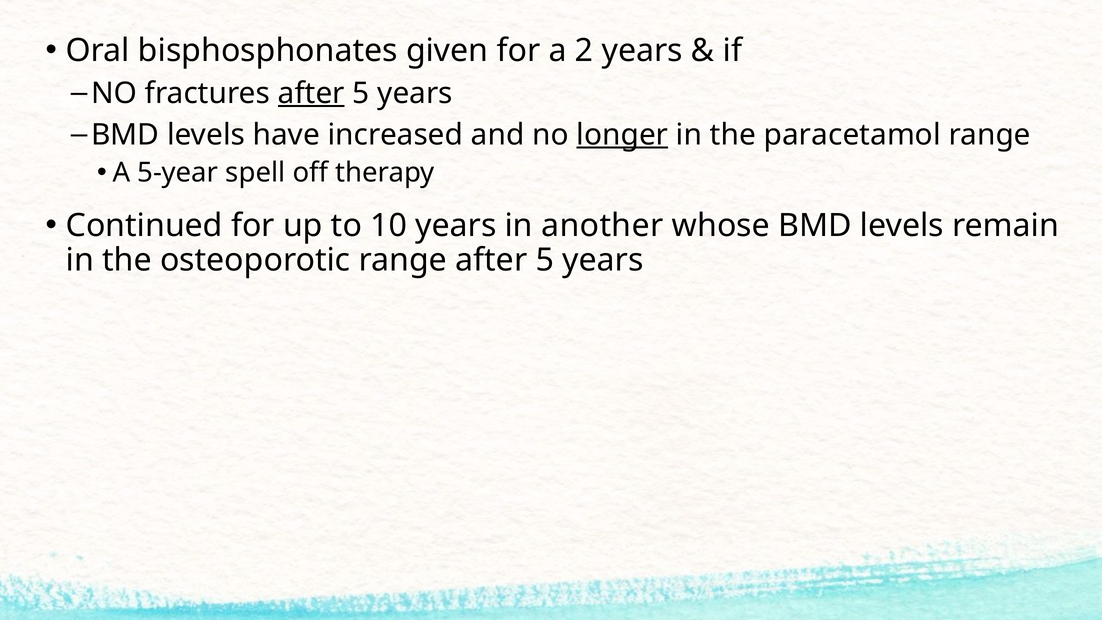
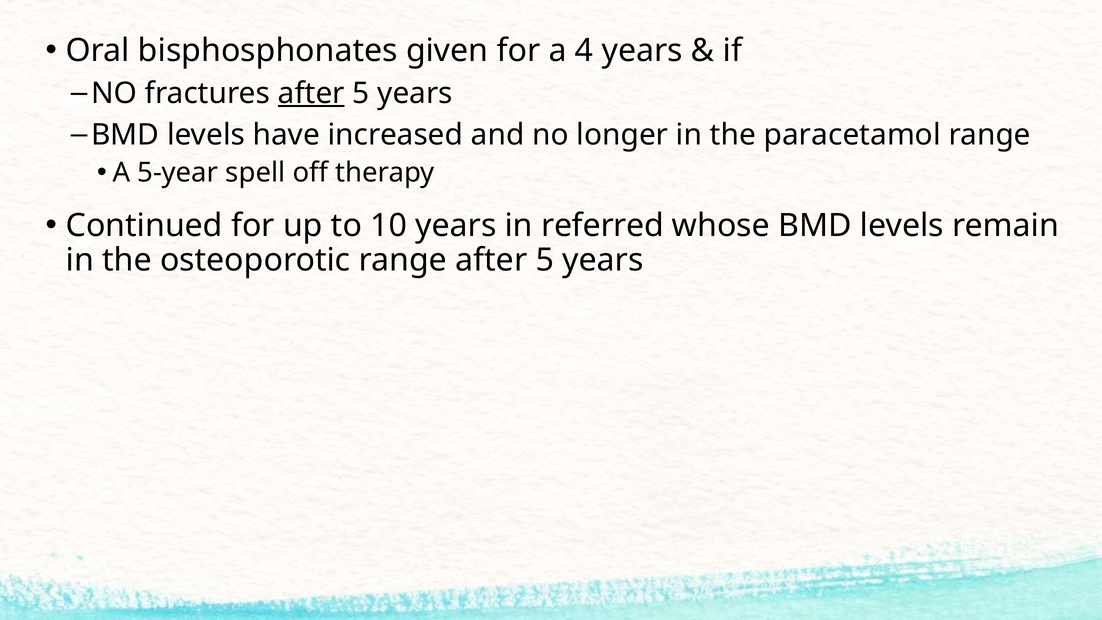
2: 2 -> 4
longer underline: present -> none
another: another -> referred
